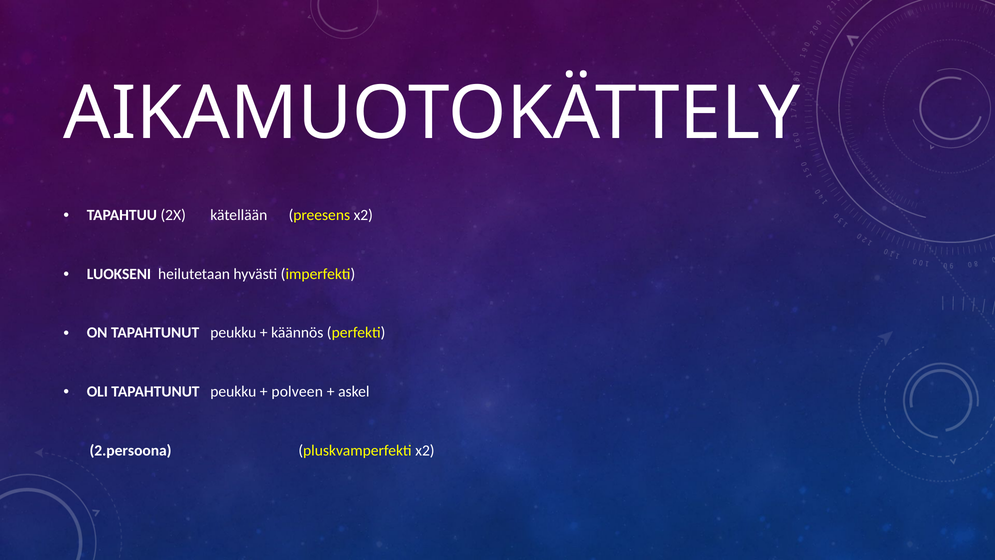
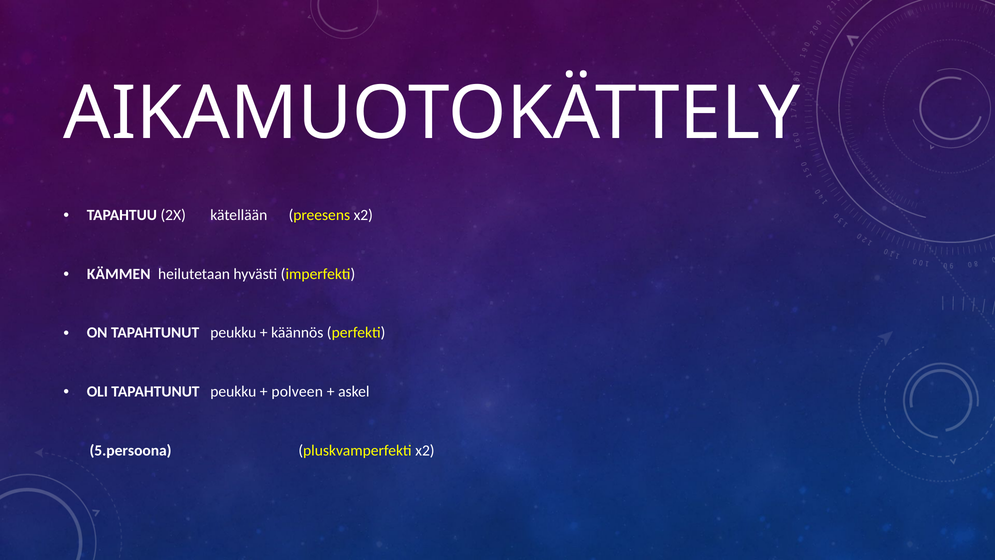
LUOKSENI: LUOKSENI -> KÄMMEN
2.persoona: 2.persoona -> 5.persoona
